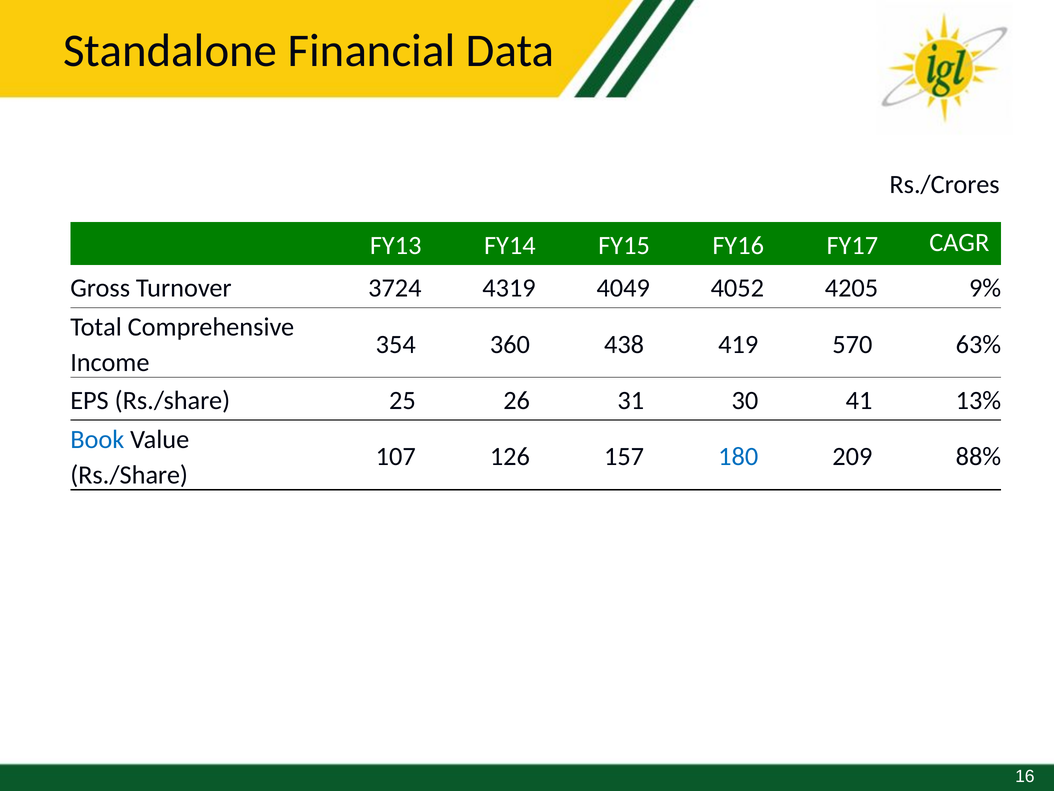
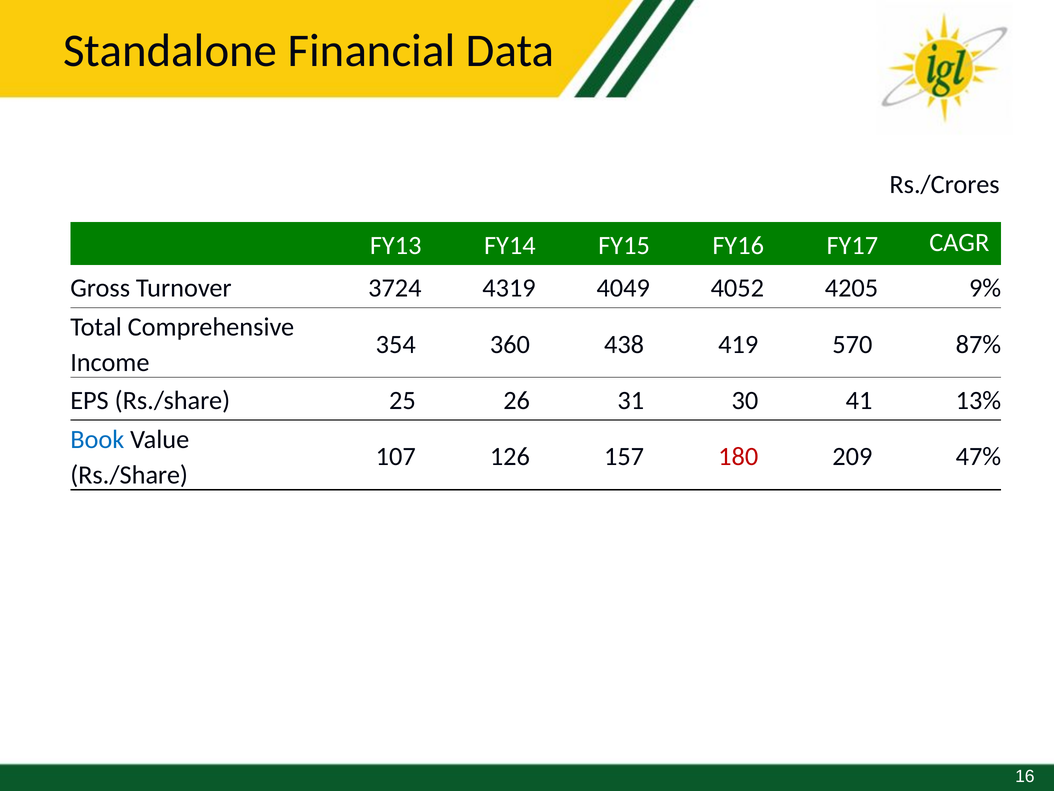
63%: 63% -> 87%
180 colour: blue -> red
88%: 88% -> 47%
